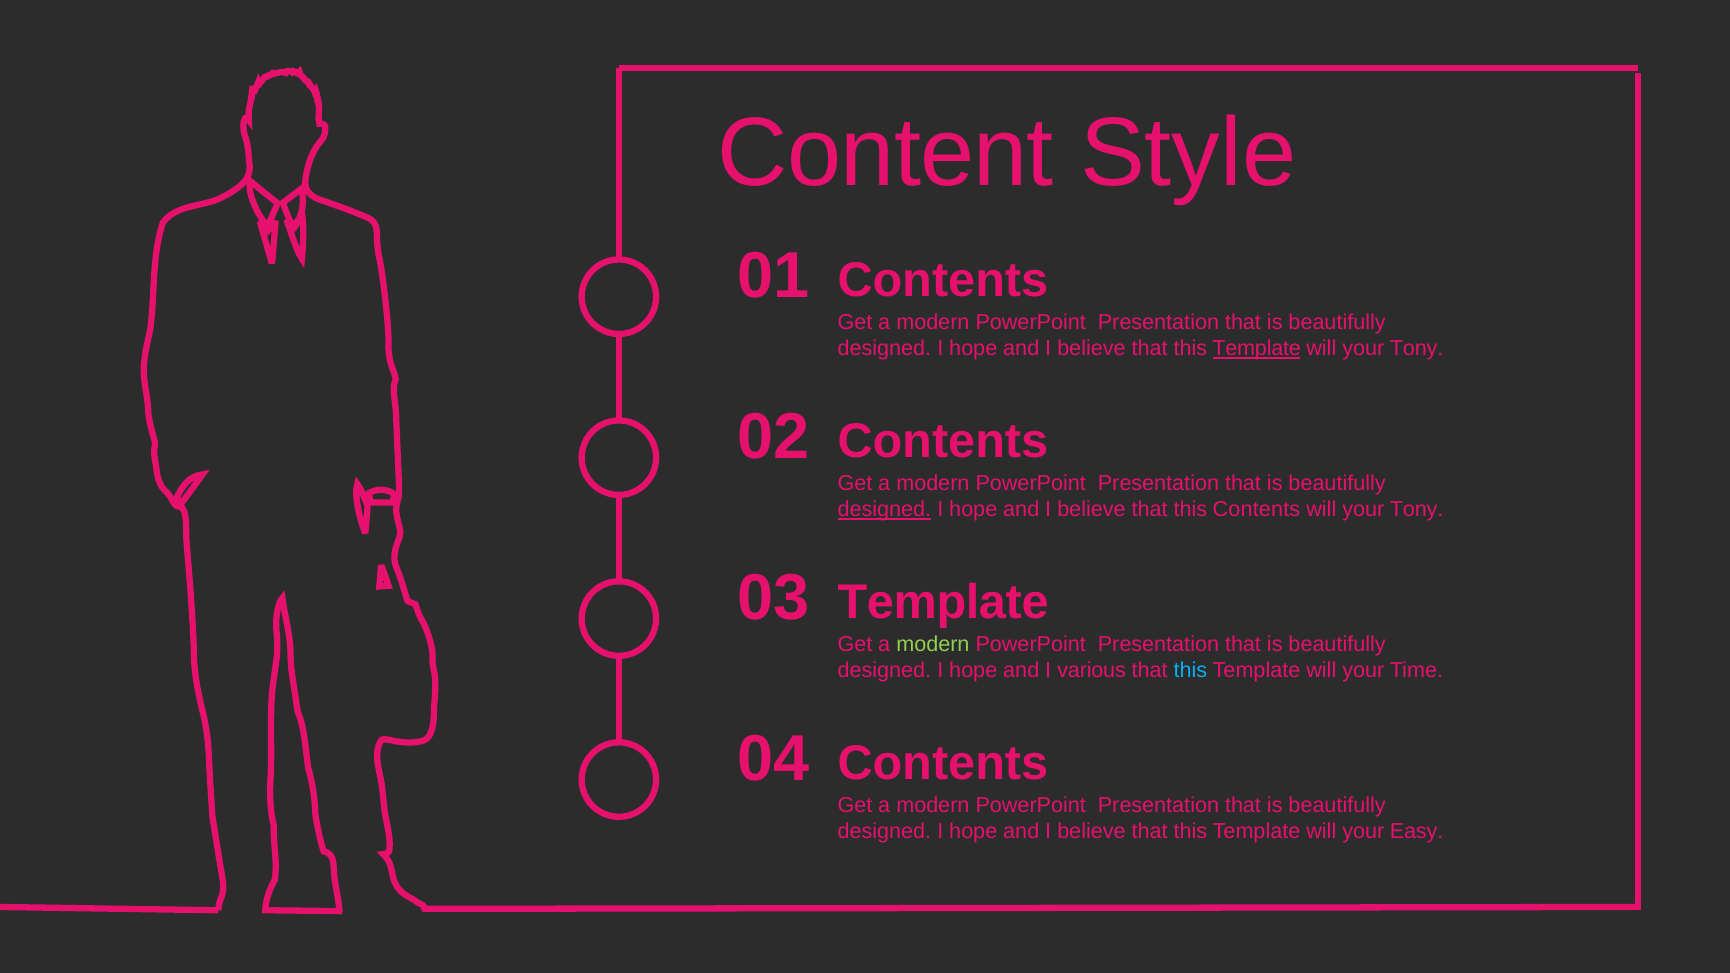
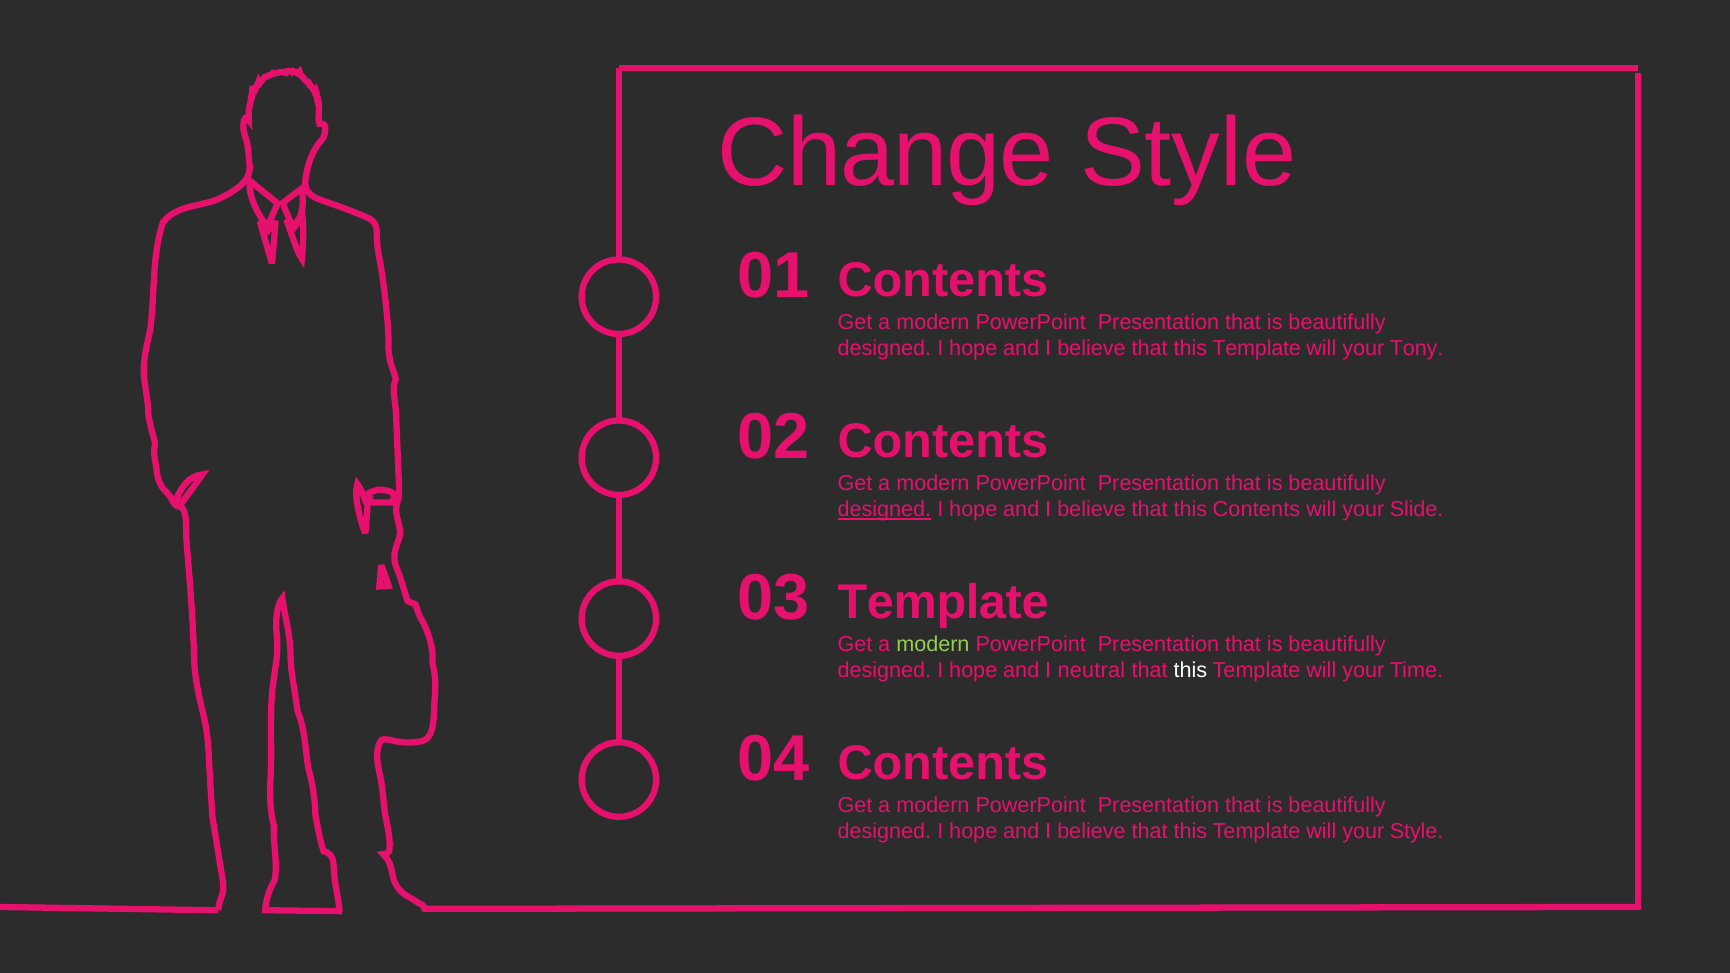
Content: Content -> Change
Template at (1257, 349) underline: present -> none
Tony at (1417, 510): Tony -> Slide
various: various -> neutral
this at (1190, 671) colour: light blue -> white
your Easy: Easy -> Style
